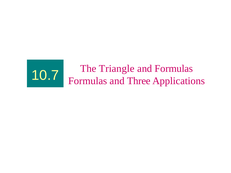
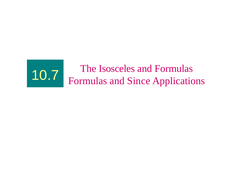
Triangle: Triangle -> Isosceles
Three: Three -> Since
